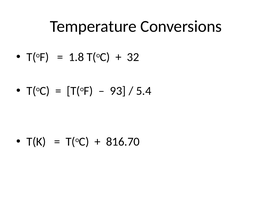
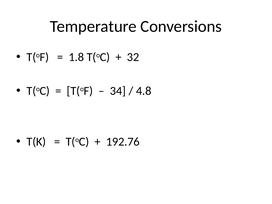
93: 93 -> 34
5.4: 5.4 -> 4.8
816.70: 816.70 -> 192.76
